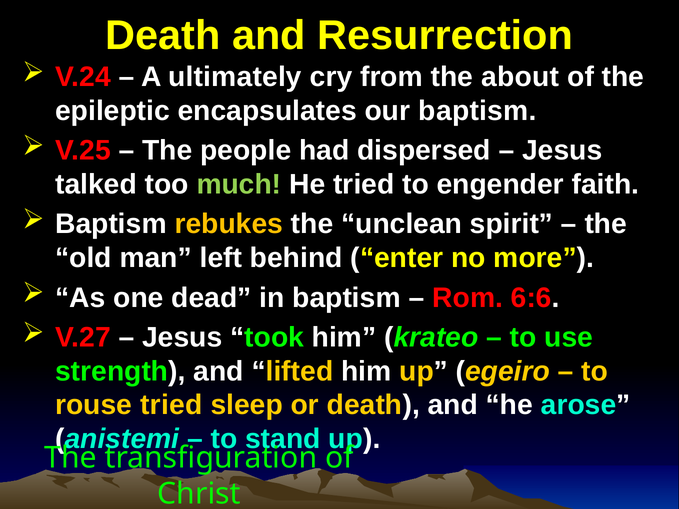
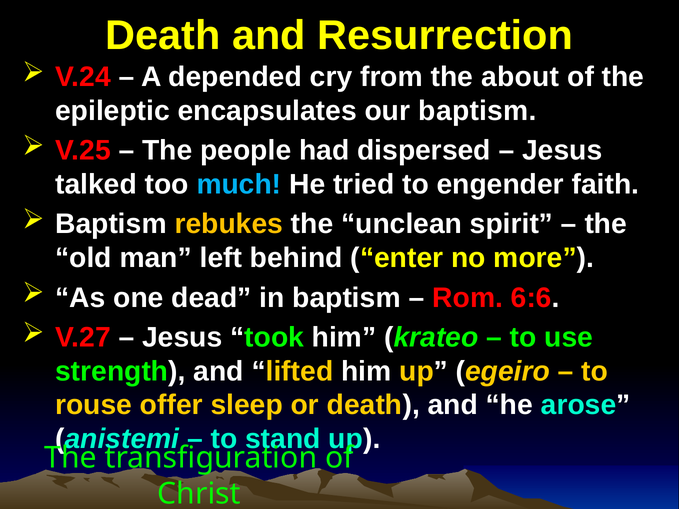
ultimately: ultimately -> depended
much colour: light green -> light blue
rouse tried: tried -> offer
